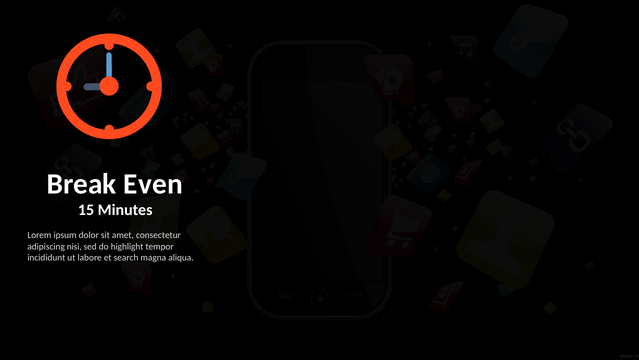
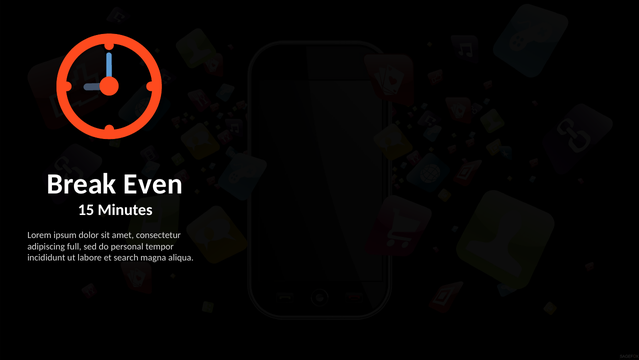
nisi: nisi -> full
highlight: highlight -> personal
